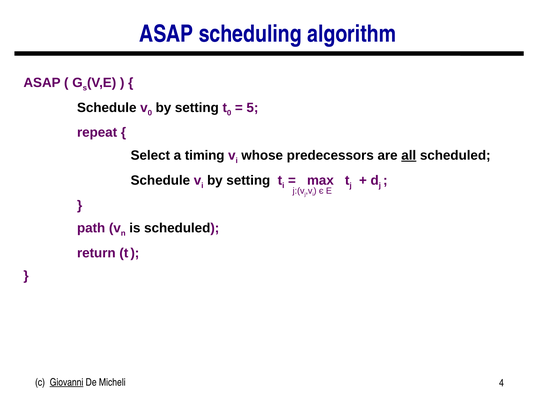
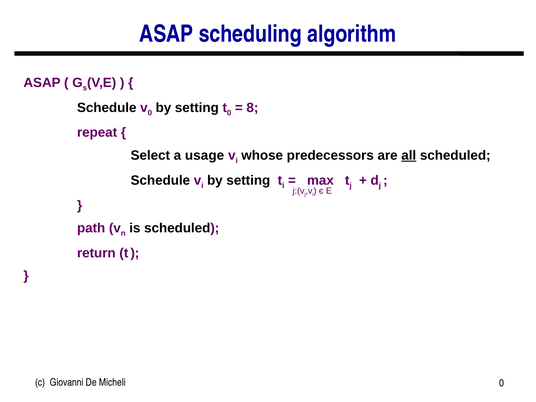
5: 5 -> 8
timing: timing -> usage
Giovanni underline: present -> none
Micheli 4: 4 -> 0
